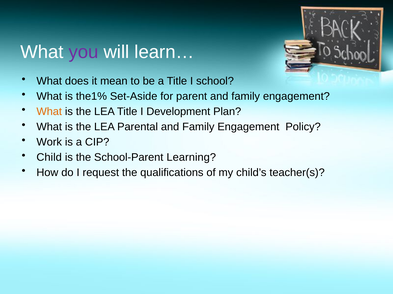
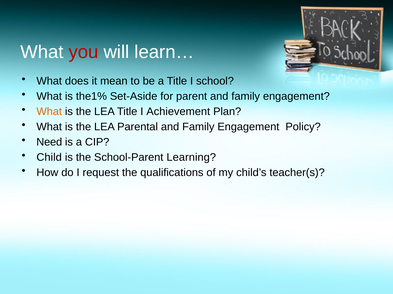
you colour: purple -> red
Development: Development -> Achievement
Work: Work -> Need
